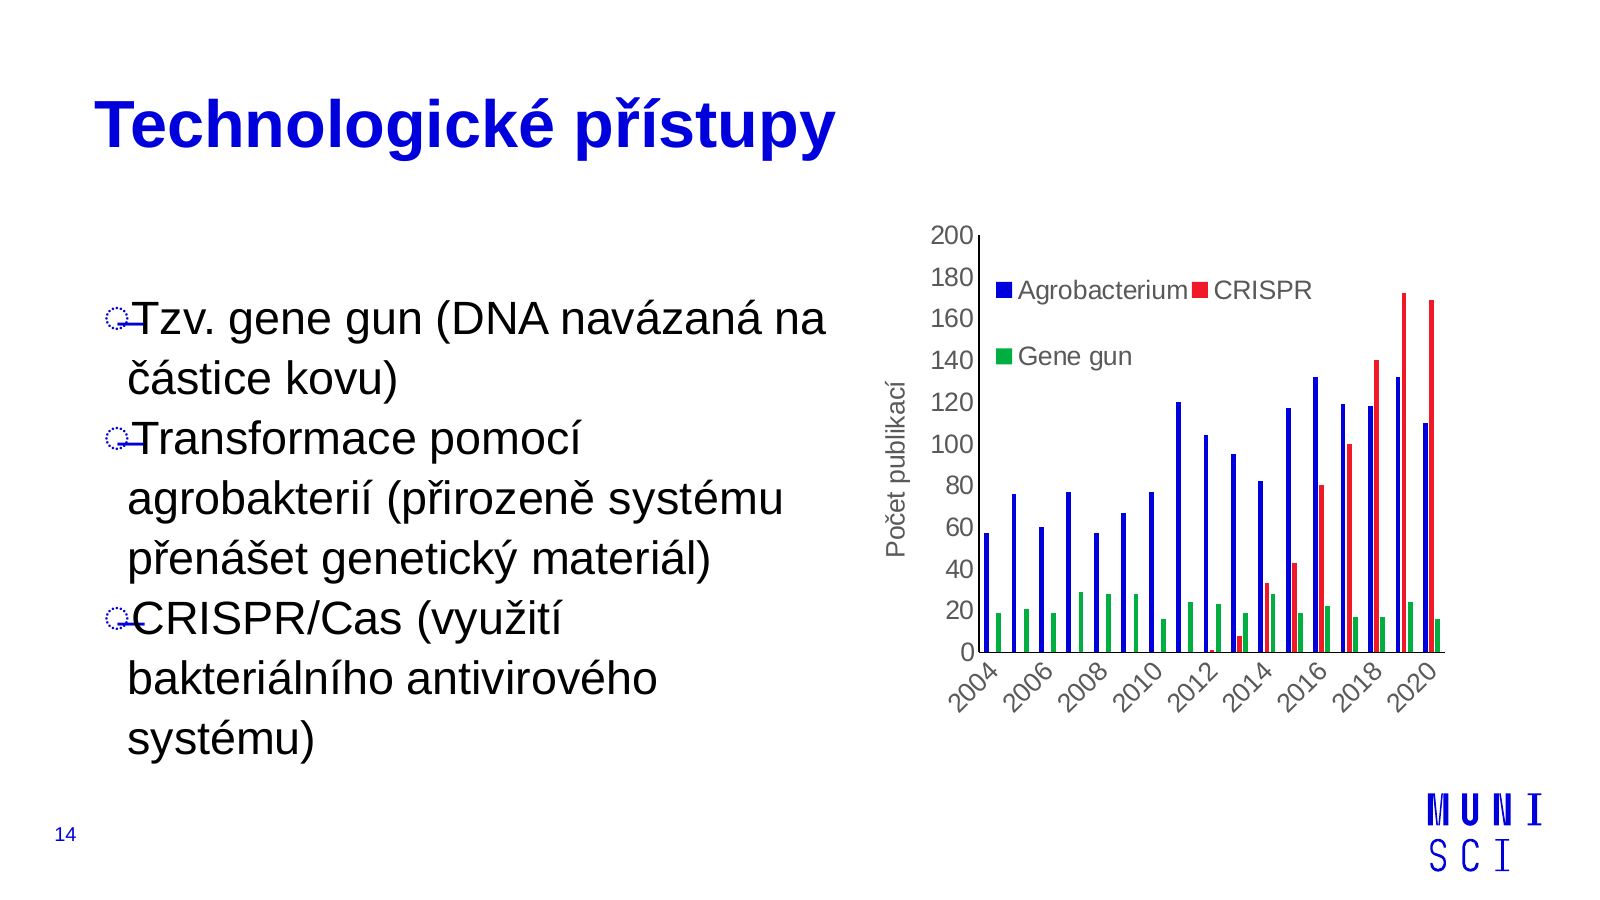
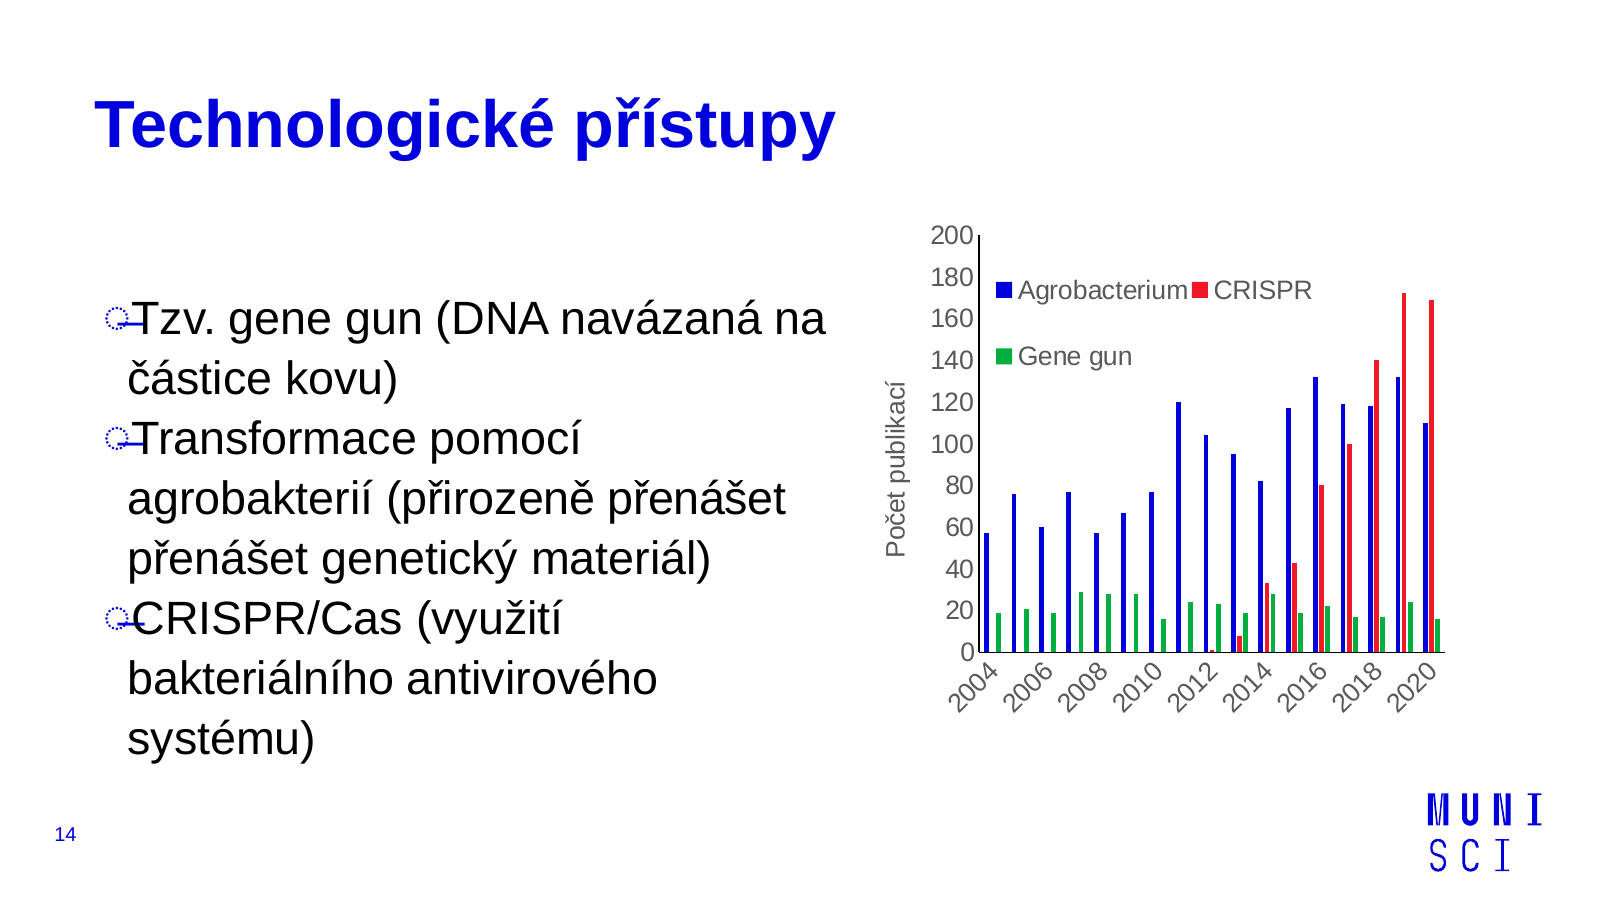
přirozeně systému: systému -> přenášet
